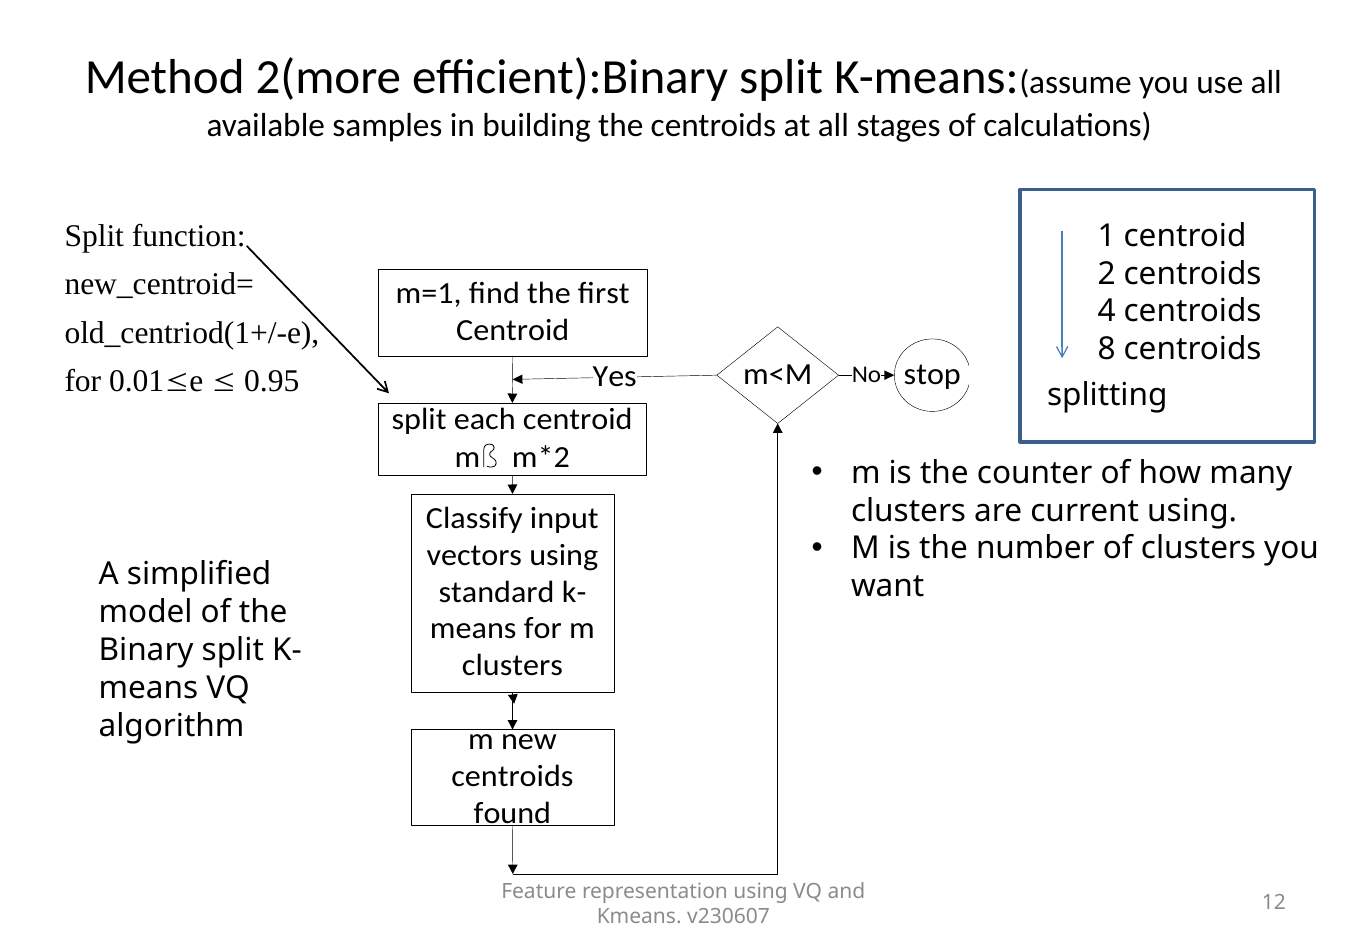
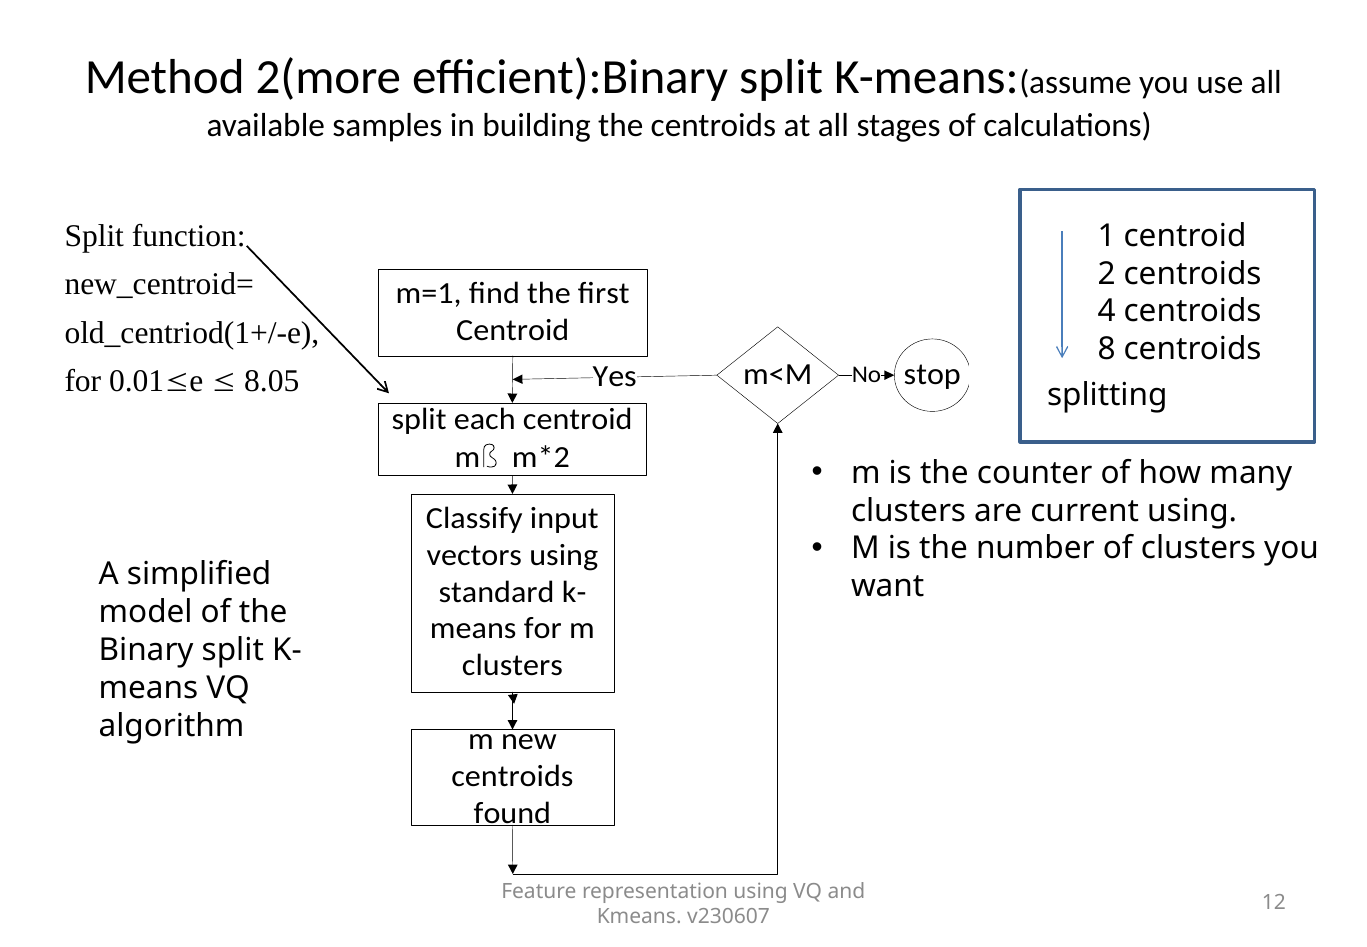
0.95: 0.95 -> 8.05
